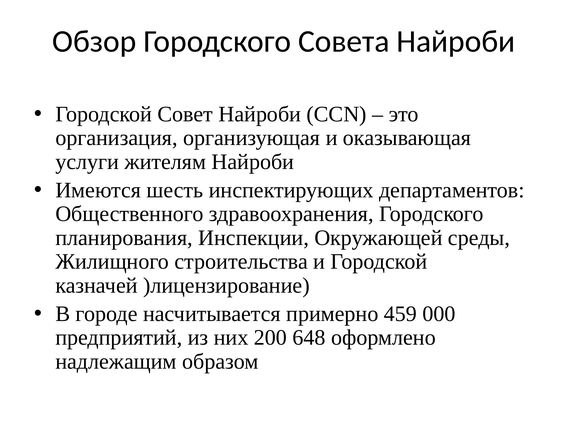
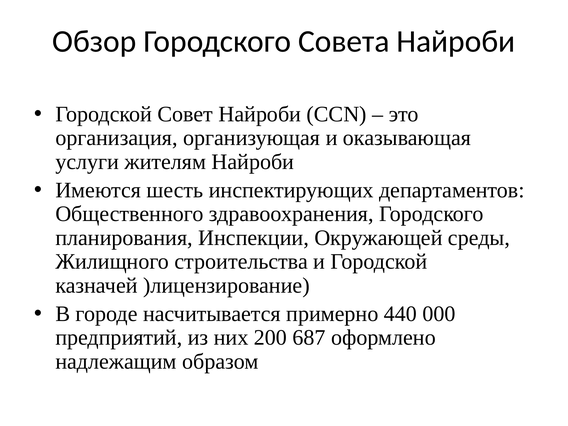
459: 459 -> 440
648: 648 -> 687
